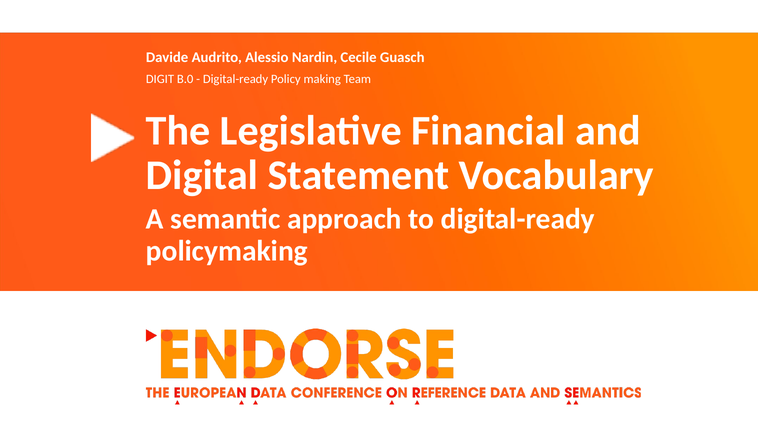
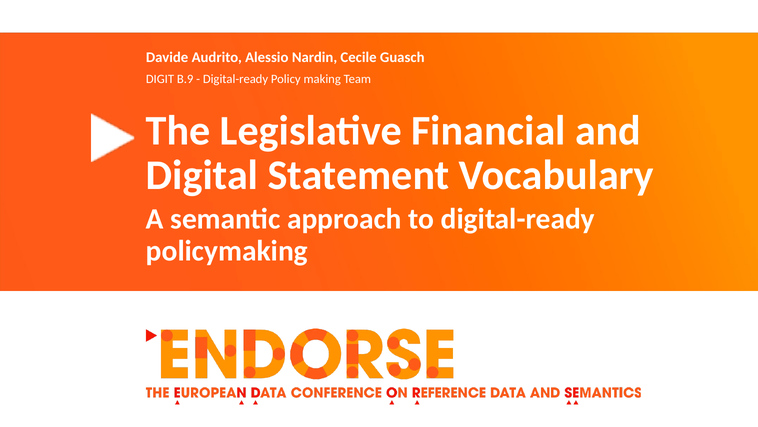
B.0: B.0 -> B.9
